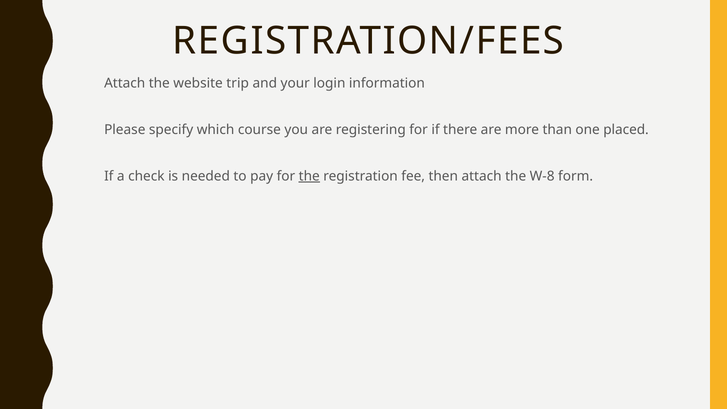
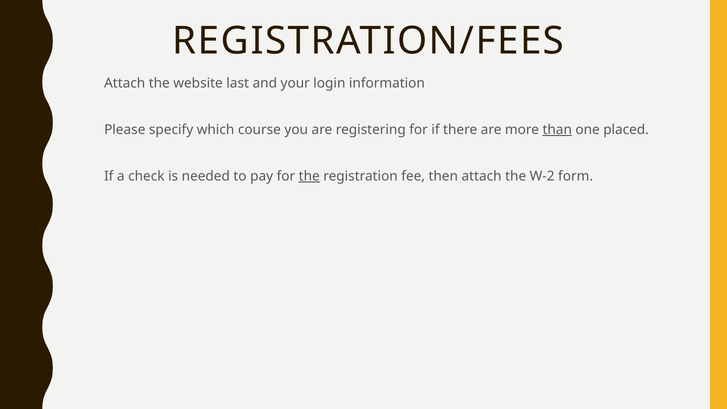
trip: trip -> last
than underline: none -> present
W-8: W-8 -> W-2
